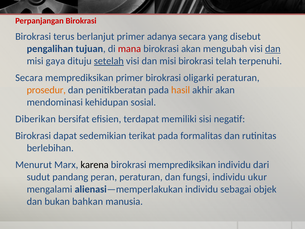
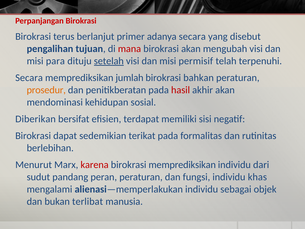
dan at (273, 49) underline: present -> none
gaya: gaya -> para
misi birokrasi: birokrasi -> permisif
memprediksikan primer: primer -> jumlah
oligarki: oligarki -> bahkan
hasil colour: orange -> red
karena colour: black -> red
ukur: ukur -> khas
bahkan: bahkan -> terlibat
